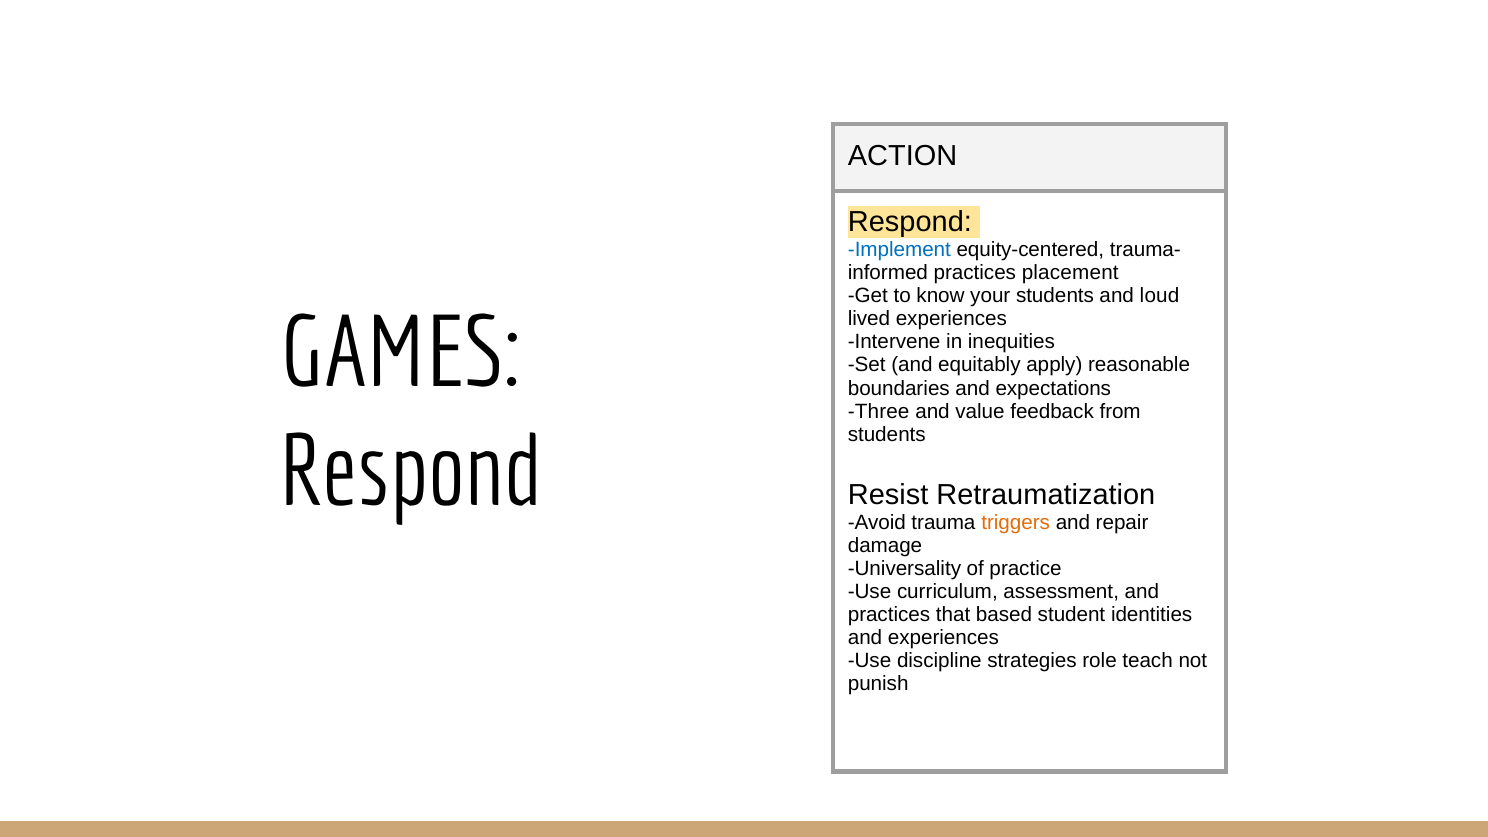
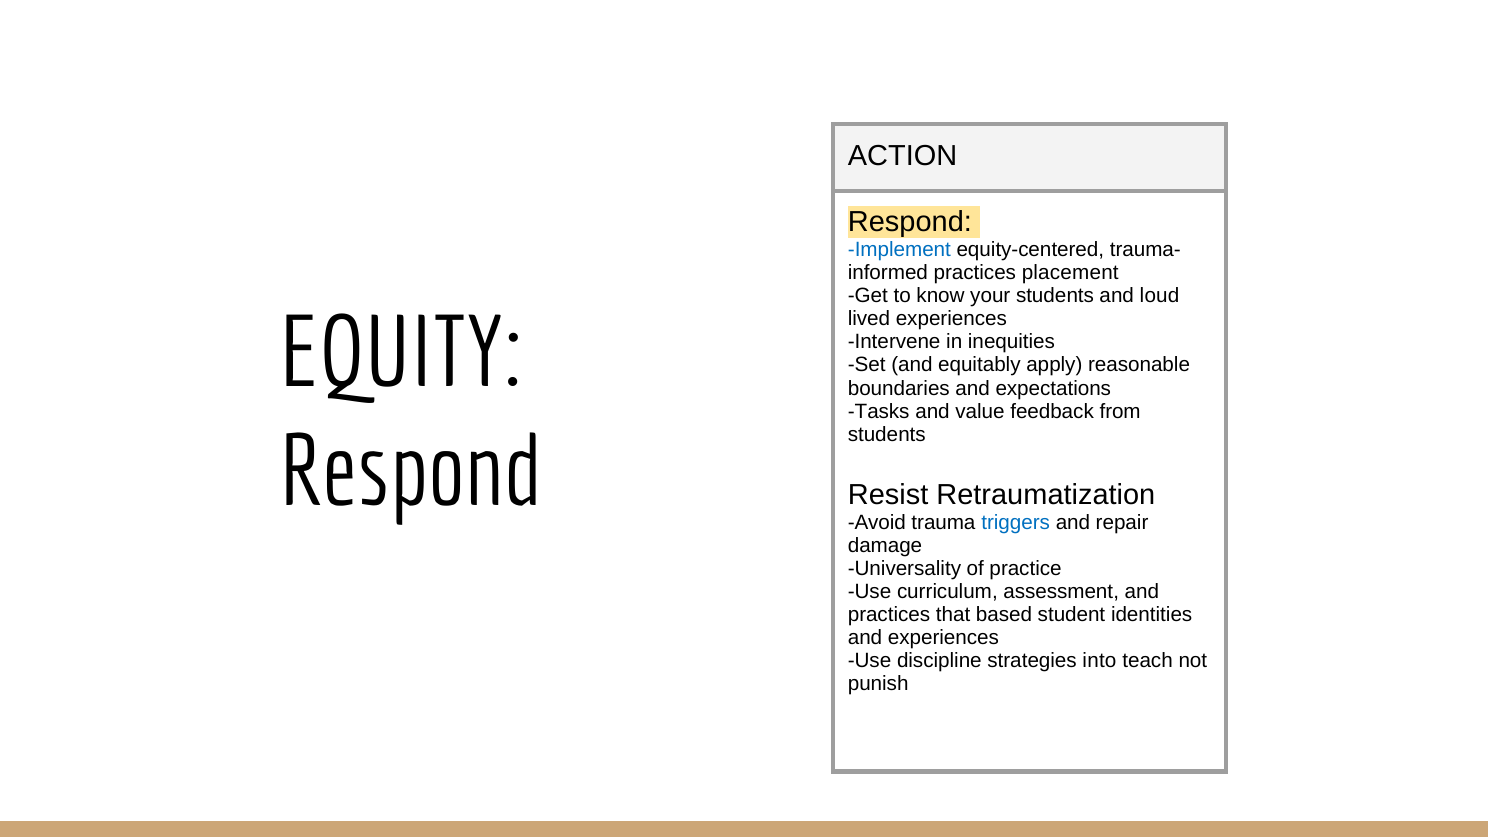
GAMES: GAMES -> EQUITY
Three: Three -> Tasks
triggers colour: orange -> blue
role: role -> into
